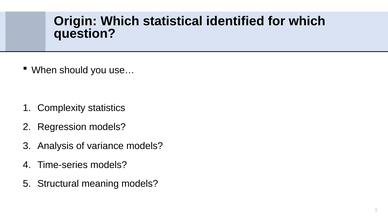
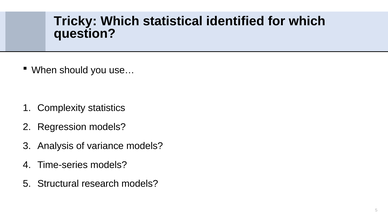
Origin: Origin -> Tricky
meaning: meaning -> research
